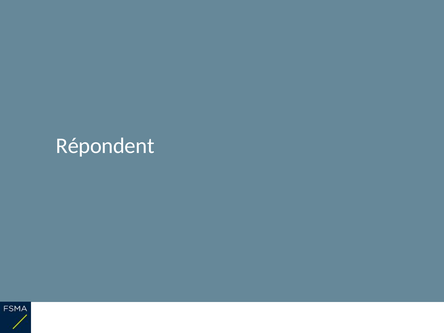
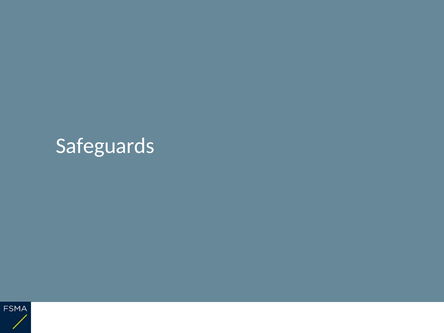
Répondent: Répondent -> Safeguards
